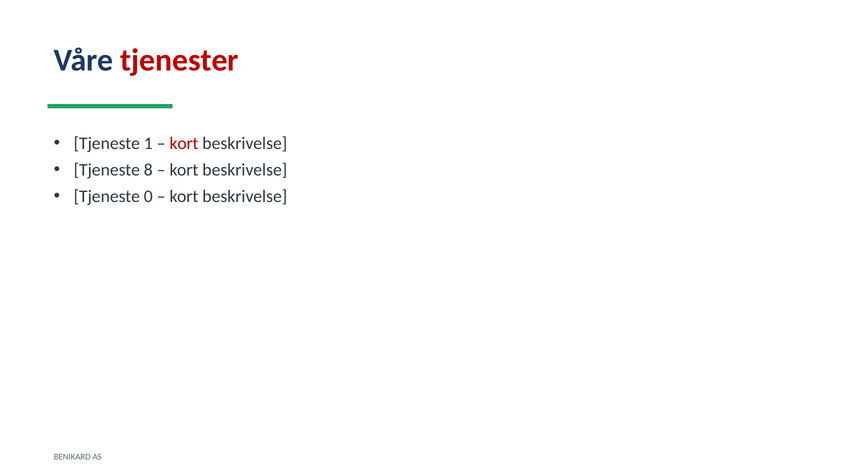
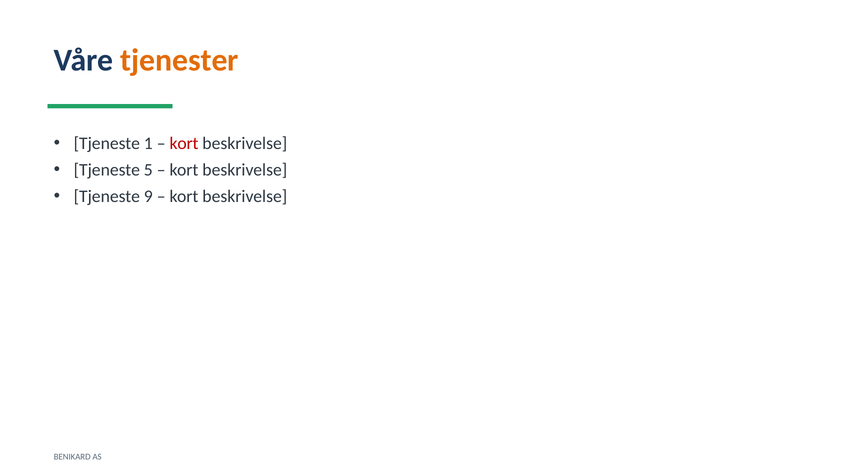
tjenester colour: red -> orange
8: 8 -> 5
0: 0 -> 9
